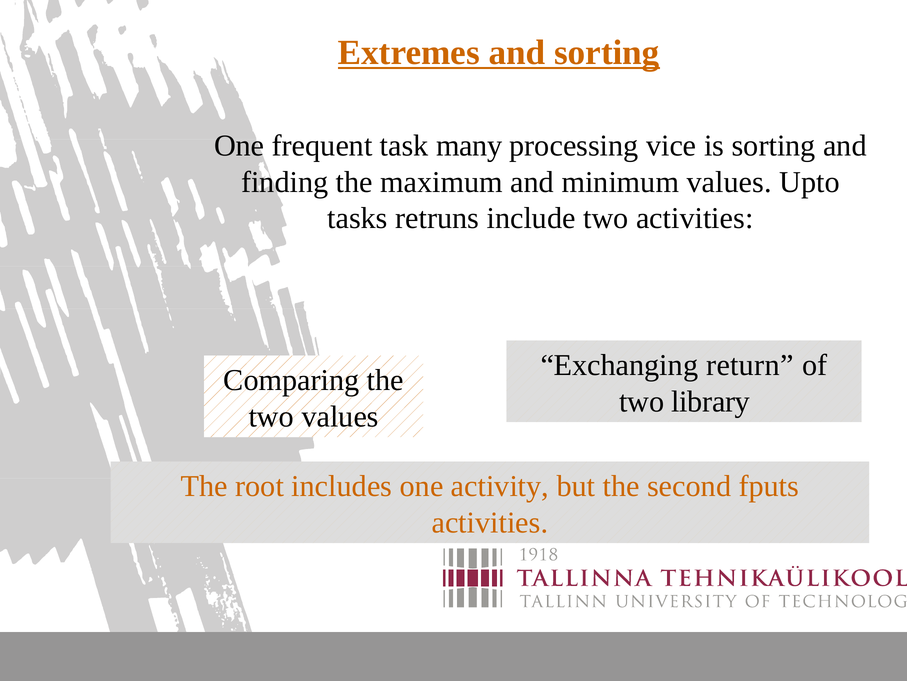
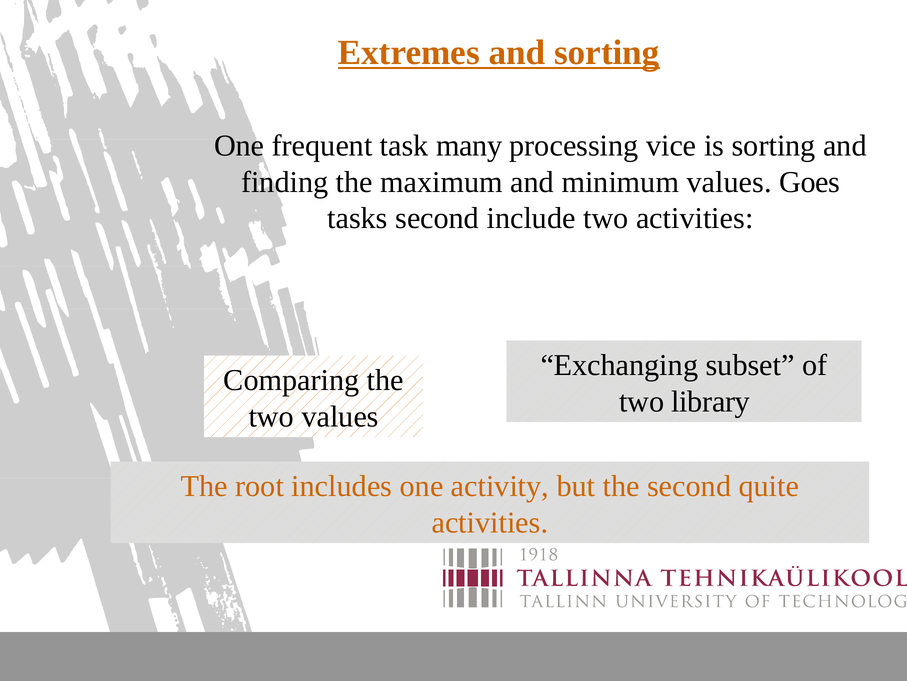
Upto: Upto -> Goes
tasks retruns: retruns -> second
return: return -> subset
fputs: fputs -> quite
